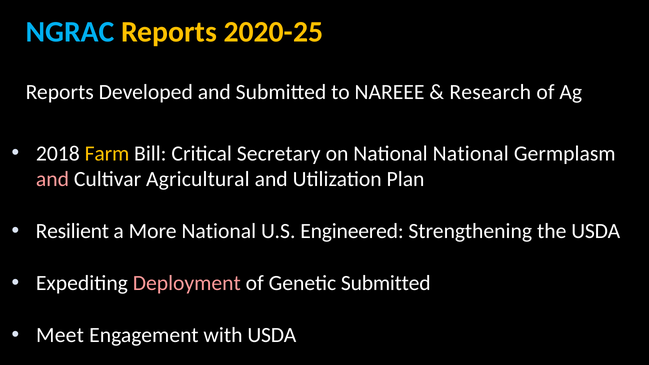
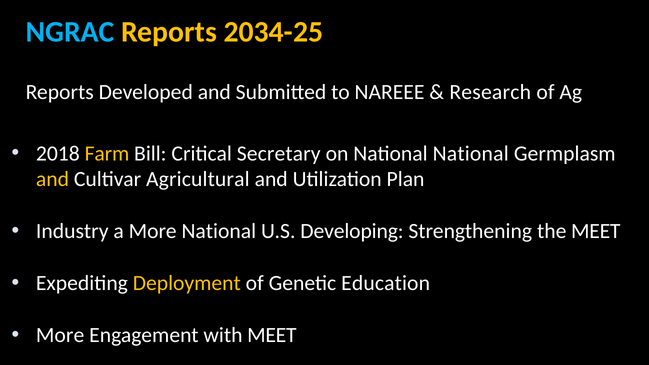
2020-25: 2020-25 -> 2034-25
and at (52, 179) colour: pink -> yellow
Resilient: Resilient -> Industry
Engineered: Engineered -> Developing
the USDA: USDA -> MEET
Deployment colour: pink -> yellow
Genetic Submitted: Submitted -> Education
Meet at (60, 335): Meet -> More
with USDA: USDA -> MEET
